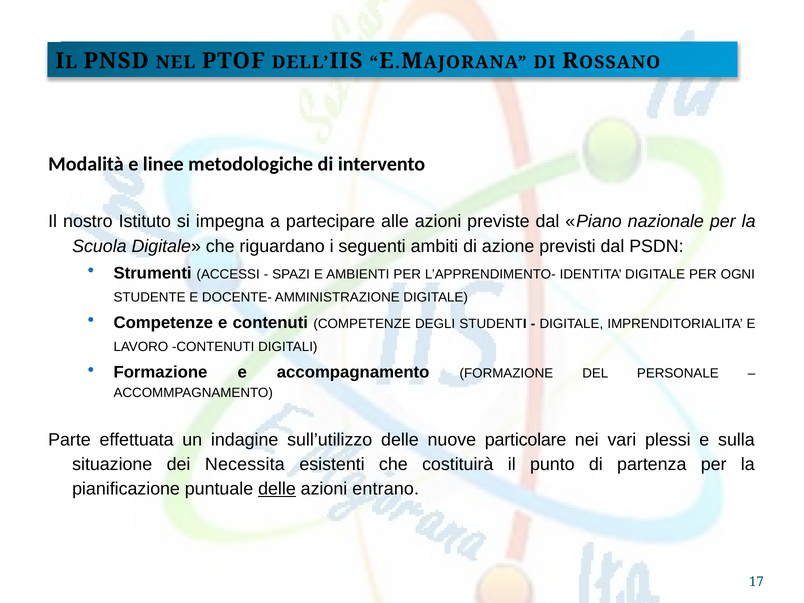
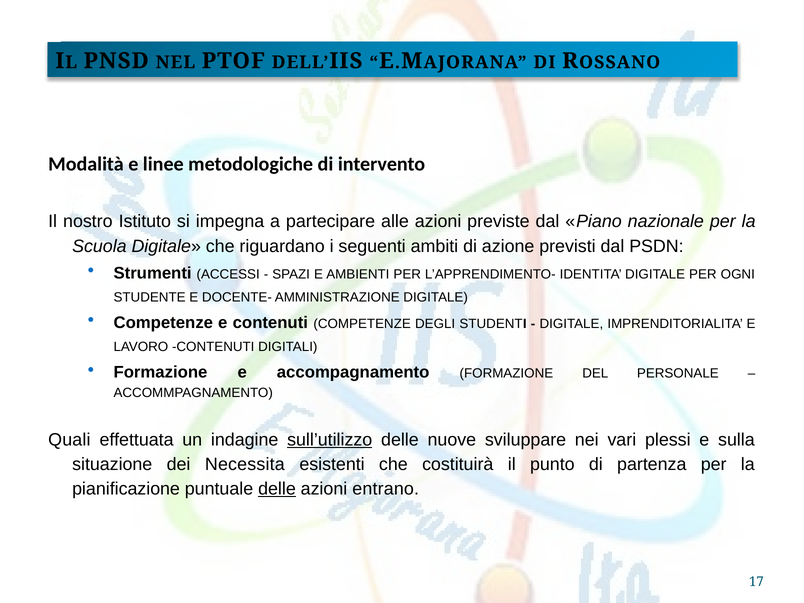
Parte: Parte -> Quali
sull’utilizzo underline: none -> present
particolare: particolare -> sviluppare
